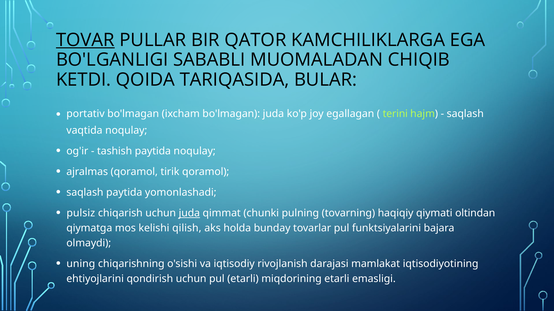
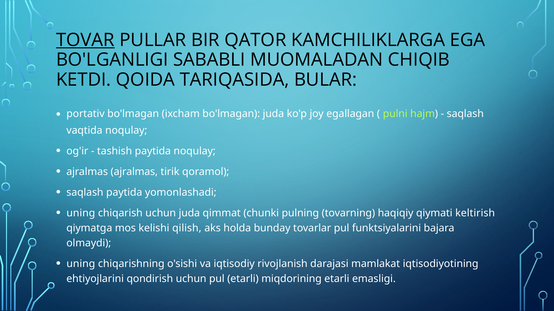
terini: terini -> pulni
ajralmas qoramol: qoramol -> ajralmas
pulsiz at (81, 214): pulsiz -> uning
juda at (189, 214) underline: present -> none
oltindan: oltindan -> keltirish
